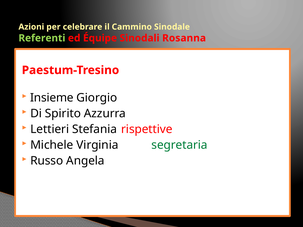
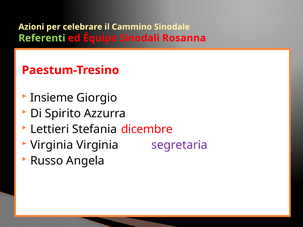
rispettive: rispettive -> dicembre
Michele at (52, 145): Michele -> Virginia
segretaria colour: green -> purple
